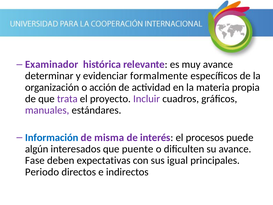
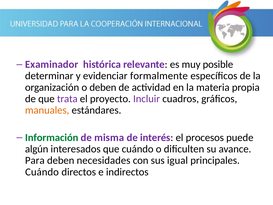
muy avance: avance -> posible
o acción: acción -> deben
manuales colour: purple -> orange
Información colour: blue -> green
que puente: puente -> cuándo
Fase: Fase -> Para
expectativas: expectativas -> necesidades
Periodo at (42, 172): Periodo -> Cuándo
